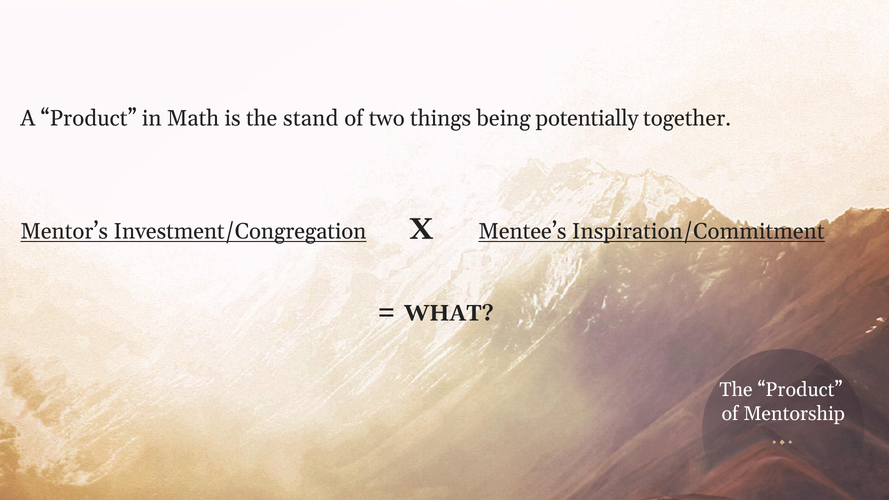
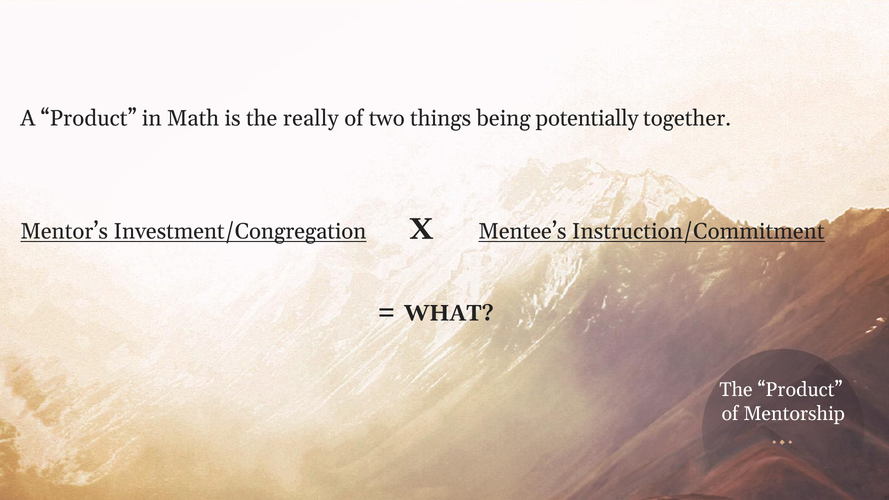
stand: stand -> really
Inspiration/Commitment: Inspiration/Commitment -> Instruction/Commitment
